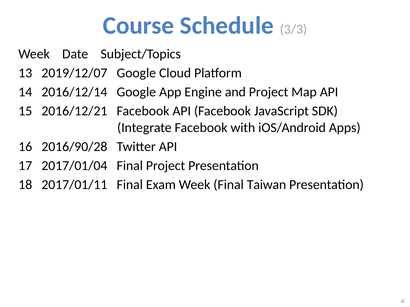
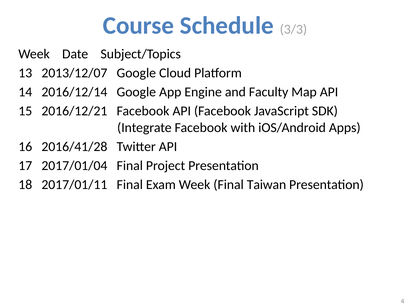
2019/12/07: 2019/12/07 -> 2013/12/07
and Project: Project -> Faculty
2016/90/28: 2016/90/28 -> 2016/41/28
